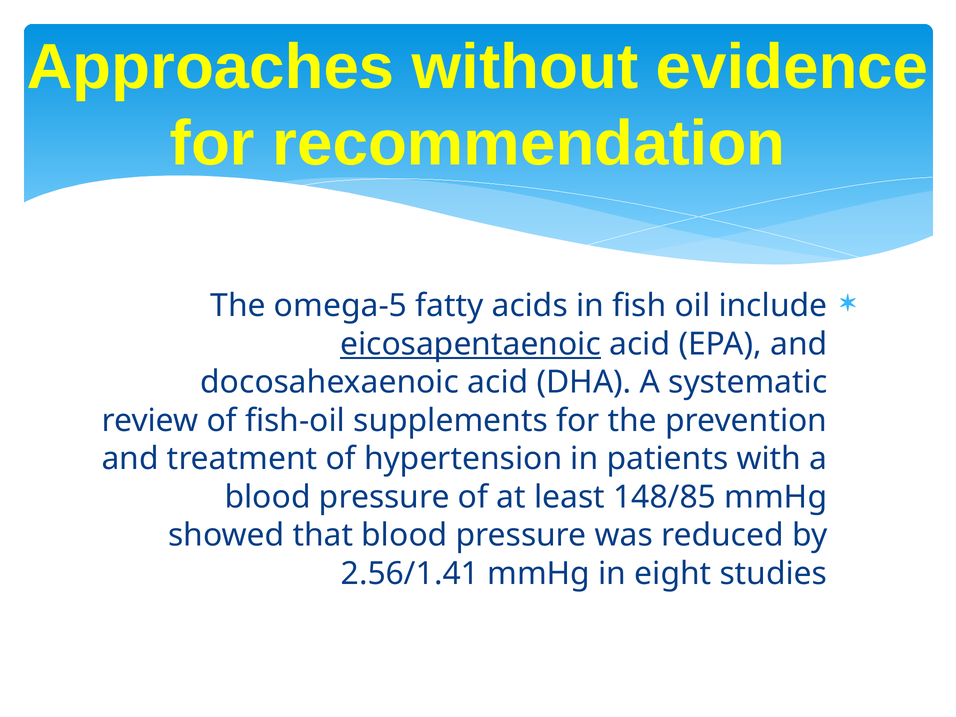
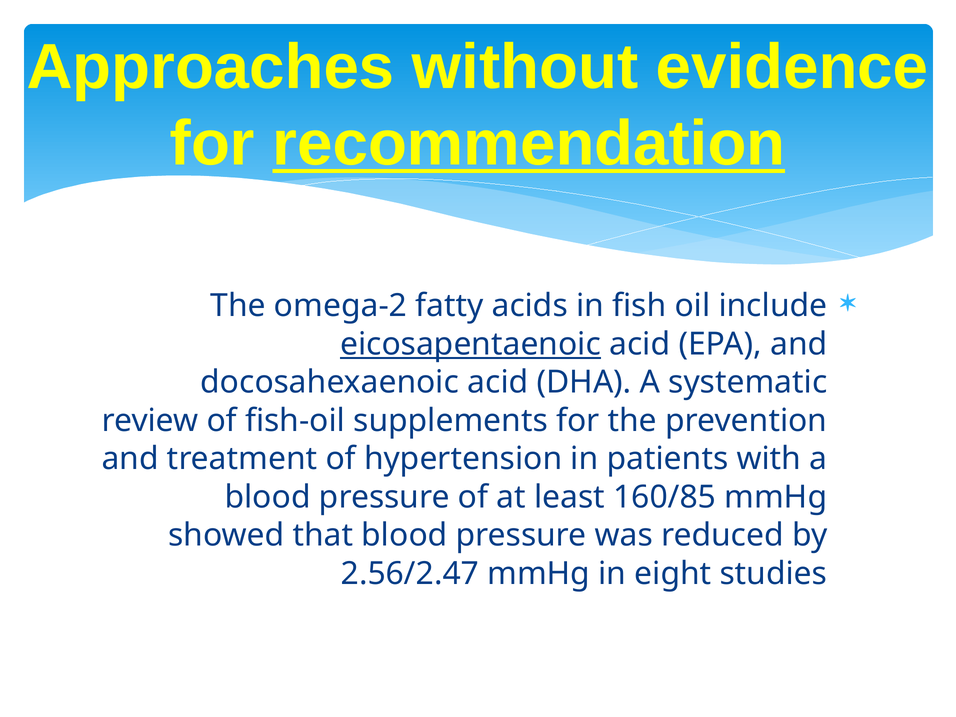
recommendation underline: none -> present
omega‑5: omega‑5 -> omega‑2
148/85: 148/85 -> 160/85
2.56/1.41: 2.56/1.41 -> 2.56/2.47
